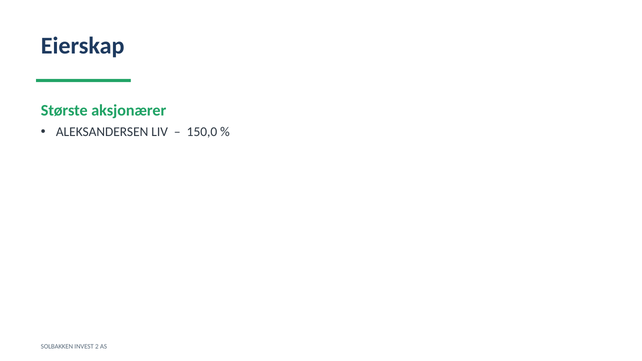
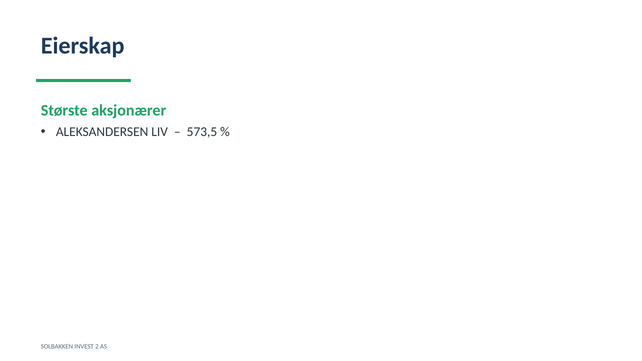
150,0: 150,0 -> 573,5
